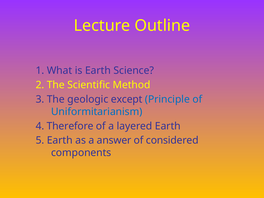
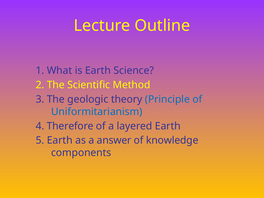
except: except -> theory
considered: considered -> knowledge
